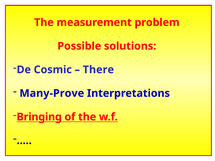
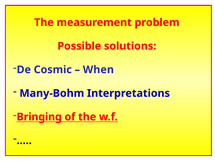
There: There -> When
Many-Prove: Many-Prove -> Many-Bohm
